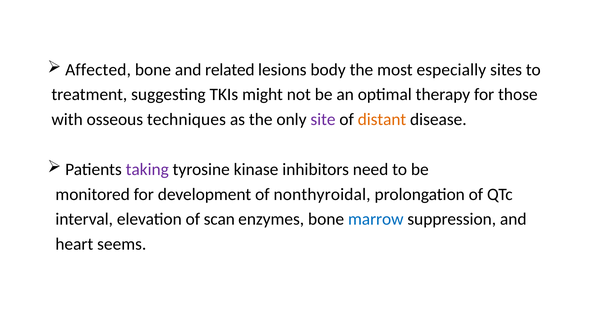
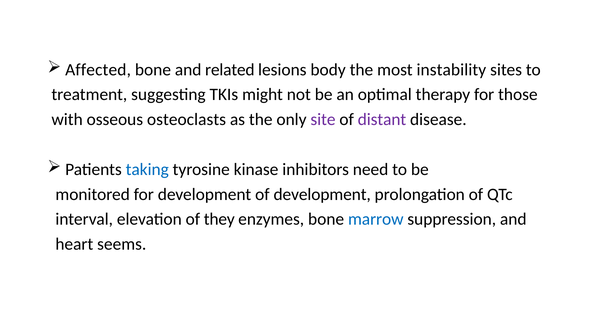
especially: especially -> instability
techniques: techniques -> osteoclasts
distant colour: orange -> purple
taking colour: purple -> blue
of nonthyroidal: nonthyroidal -> development
scan: scan -> they
